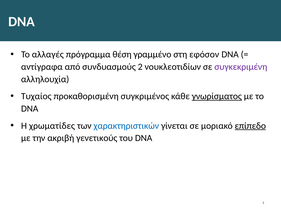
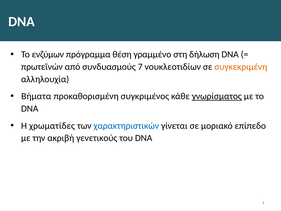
αλλαγές: αλλαγές -> ενζύμων
εφόσον: εφόσον -> δήλωση
αντίγραφα: αντίγραφα -> πρωτεϊνών
συνδυασμούς 2: 2 -> 7
συγκεκριμένη colour: purple -> orange
Τυχαίος: Τυχαίος -> Βήματα
επίπεδο underline: present -> none
